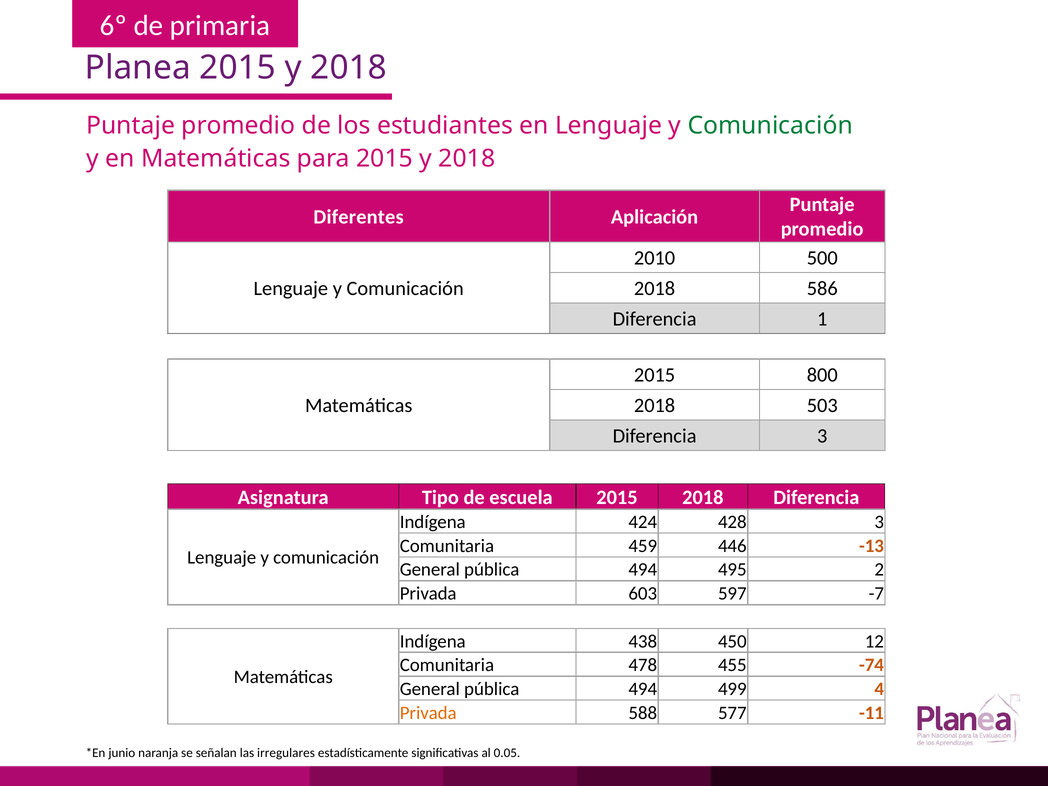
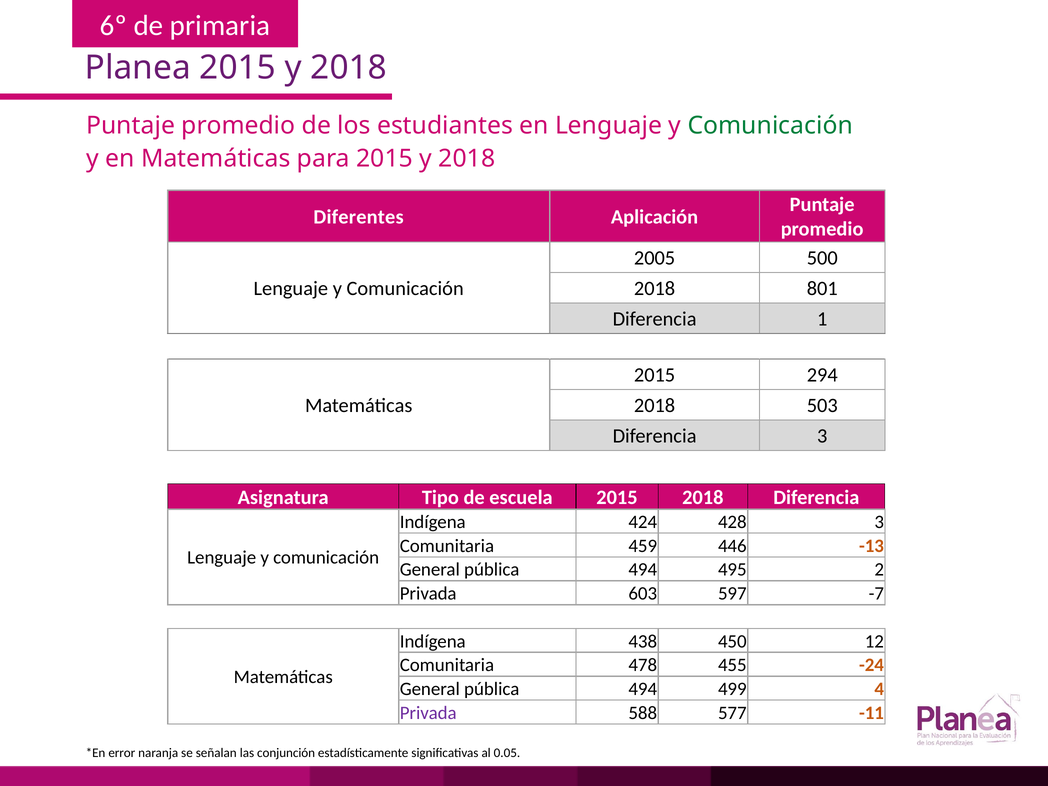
2010: 2010 -> 2005
586: 586 -> 801
800: 800 -> 294
-74: -74 -> -24
Privada at (428, 713) colour: orange -> purple
junio: junio -> error
irregulares: irregulares -> conjunción
